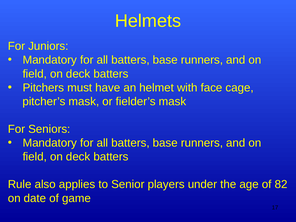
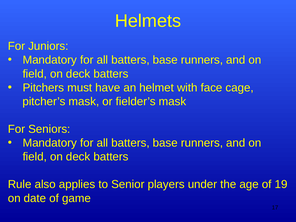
82: 82 -> 19
